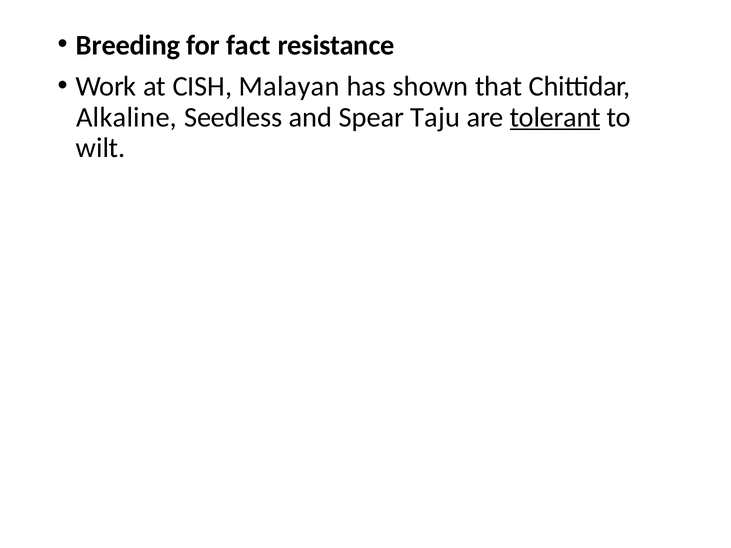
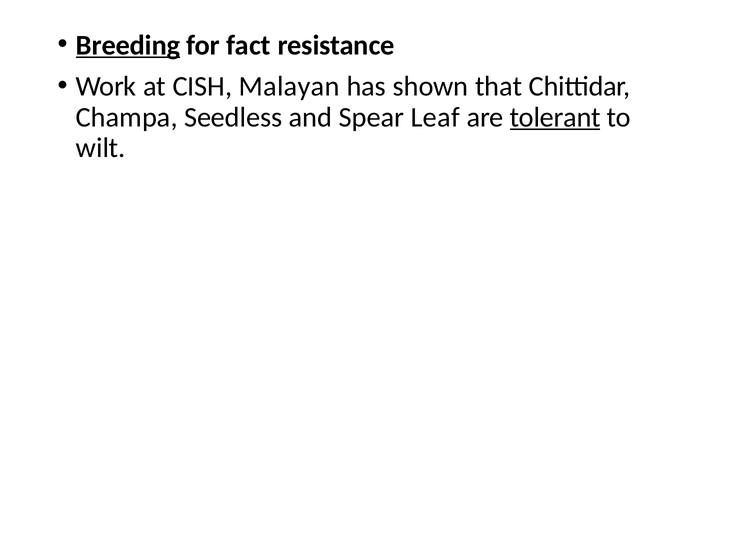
Breeding underline: none -> present
Alkaline: Alkaline -> Champa
Taju: Taju -> Leaf
